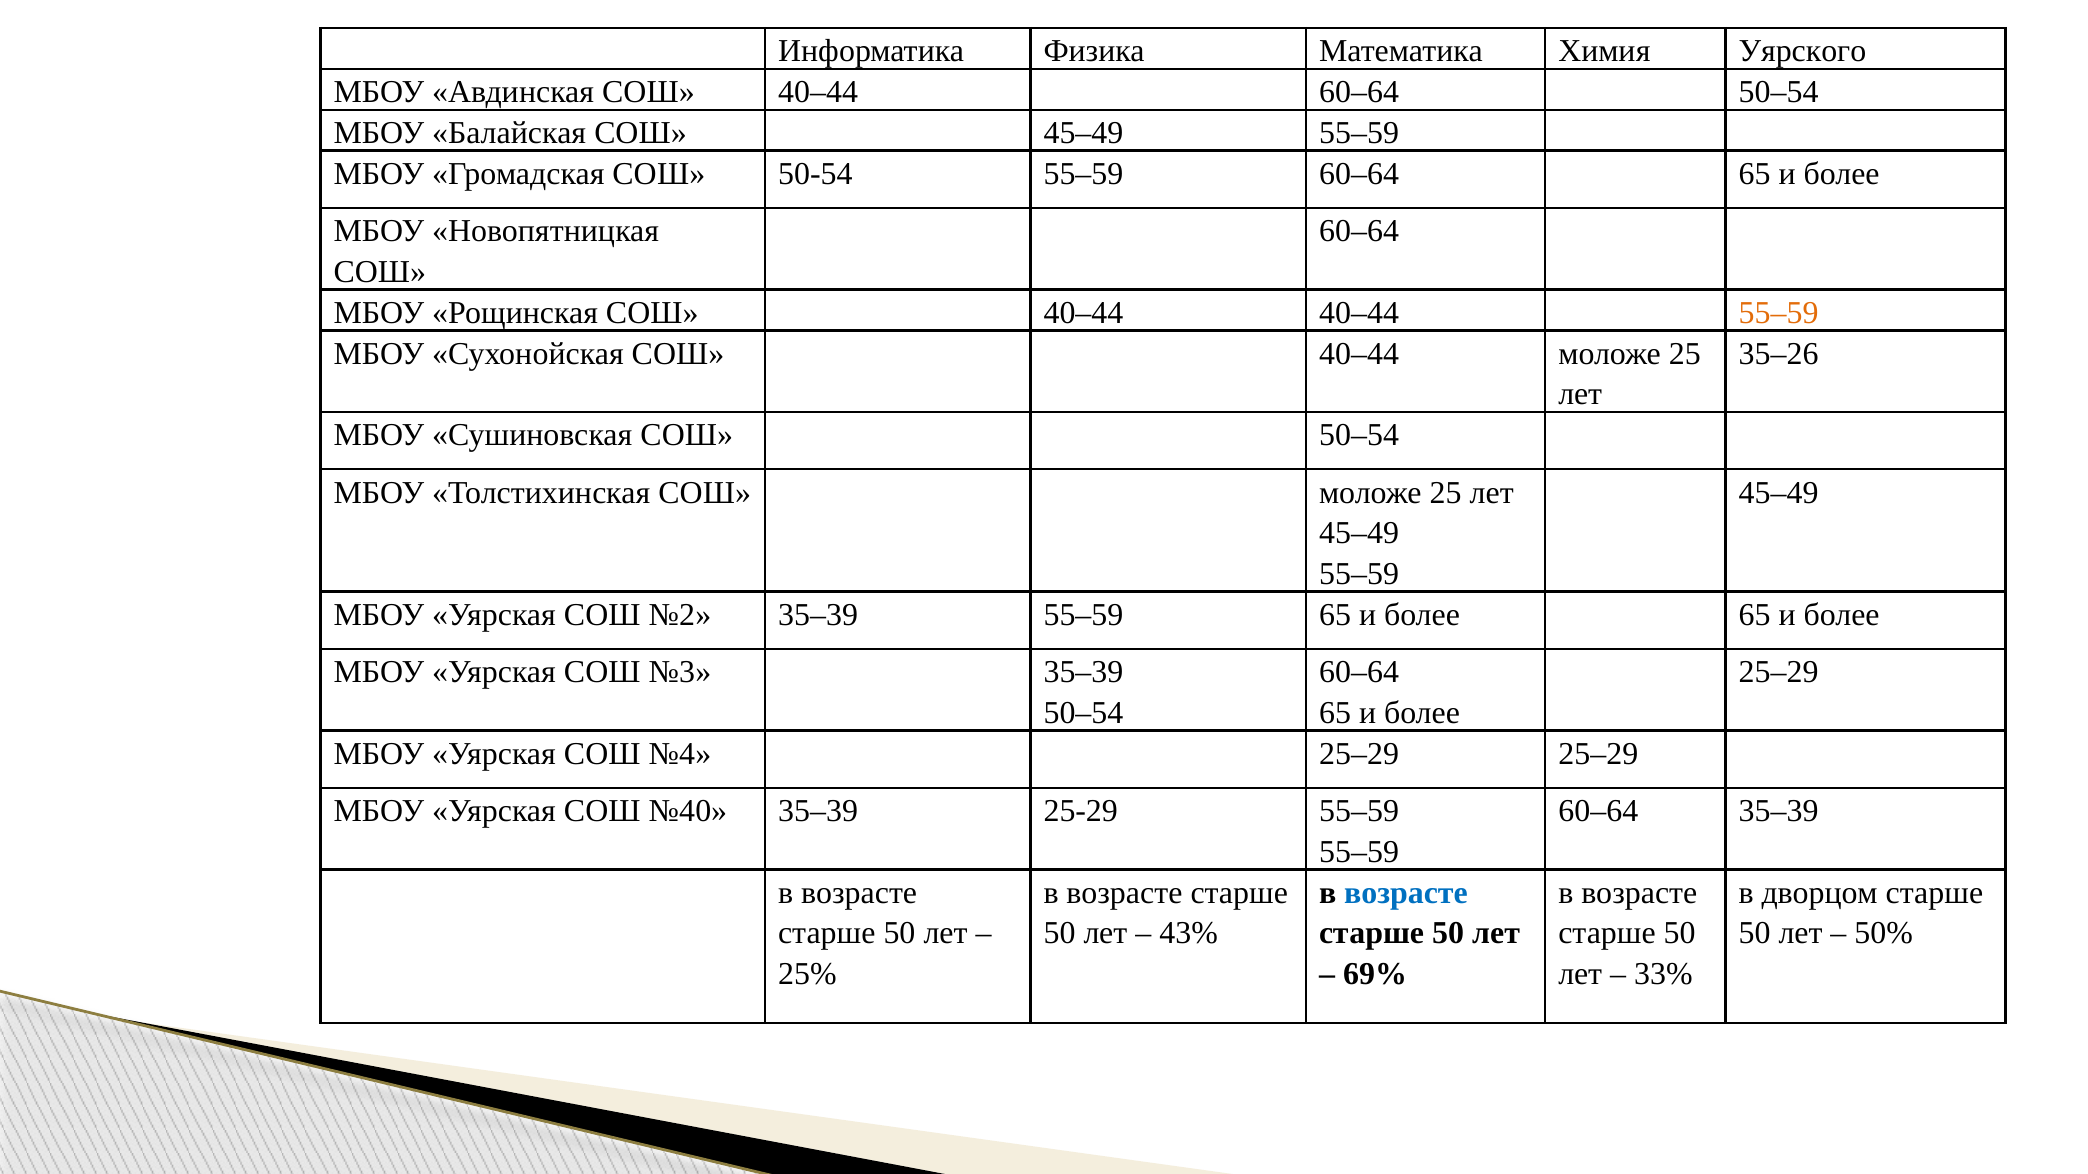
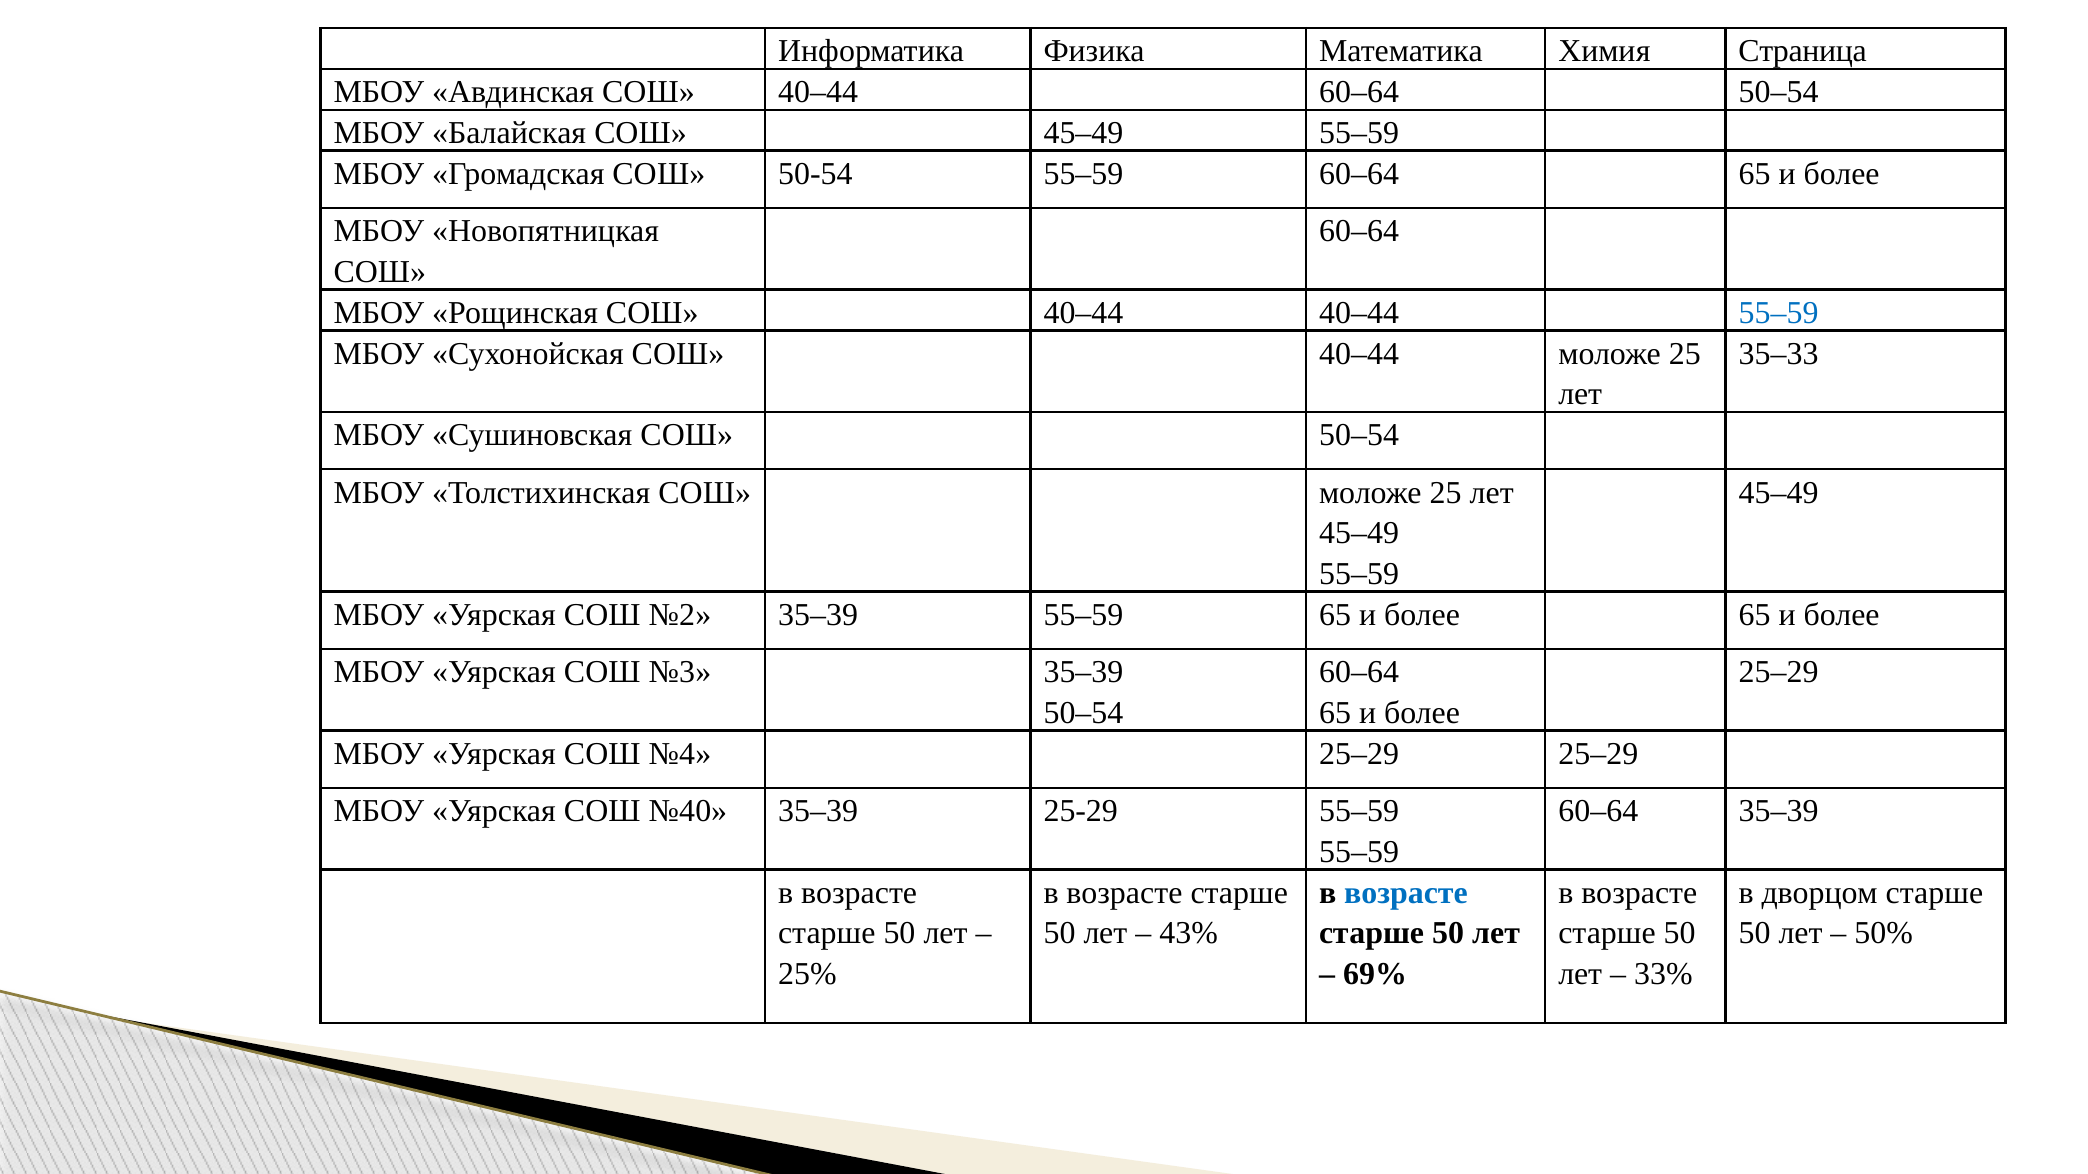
Уярского: Уярского -> Страница
55–59 at (1779, 313) colour: orange -> blue
35–26: 35–26 -> 35–33
